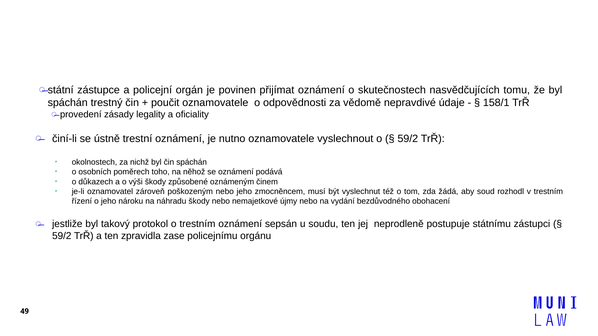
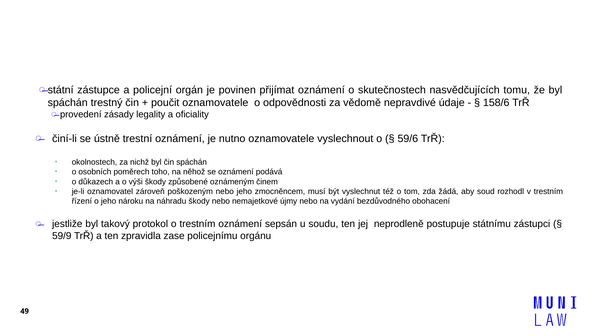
158/1: 158/1 -> 158/6
59/2 at (408, 139): 59/2 -> 59/6
59/2 at (62, 236): 59/2 -> 59/9
